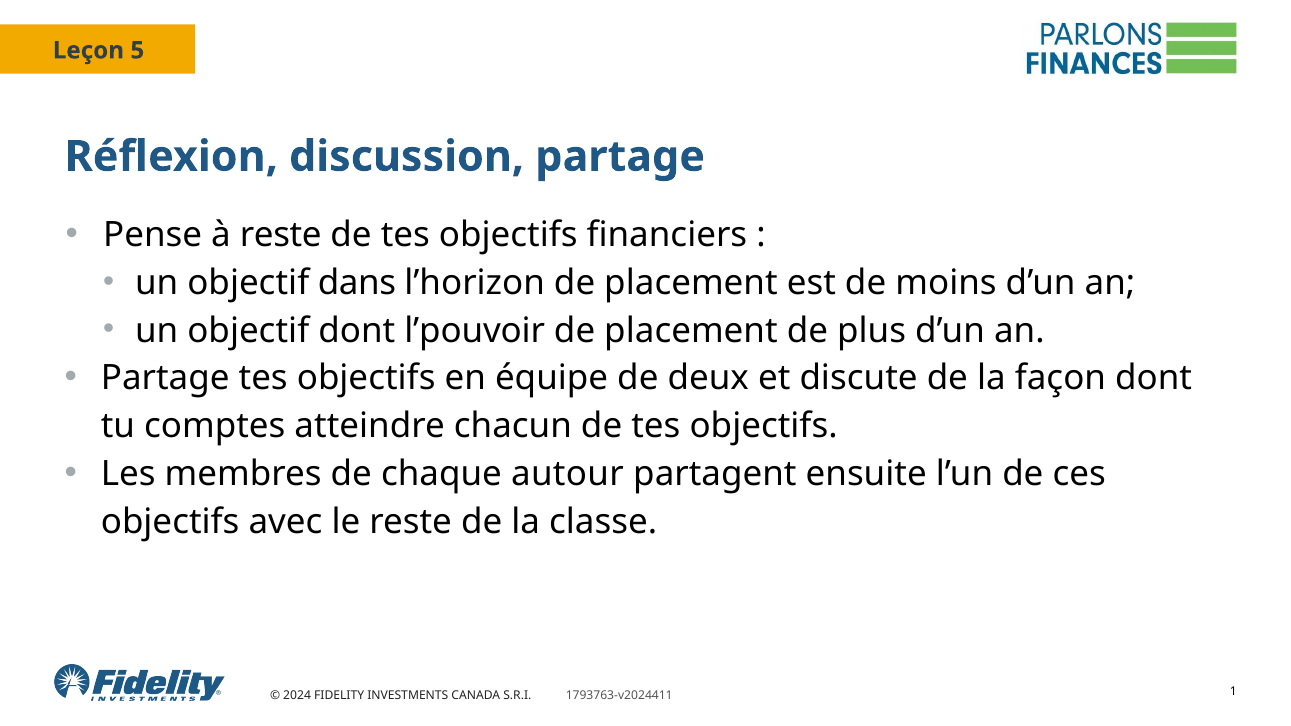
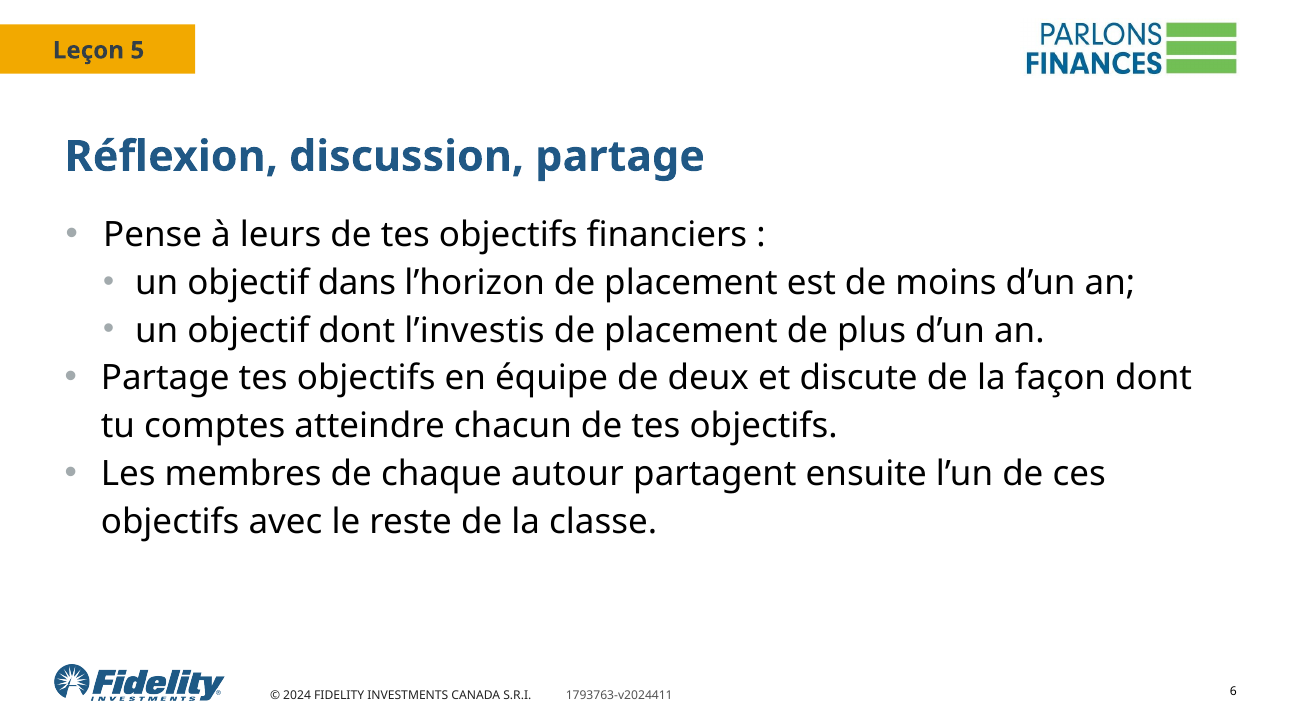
à reste: reste -> leurs
l’pouvoir: l’pouvoir -> l’investis
1: 1 -> 6
